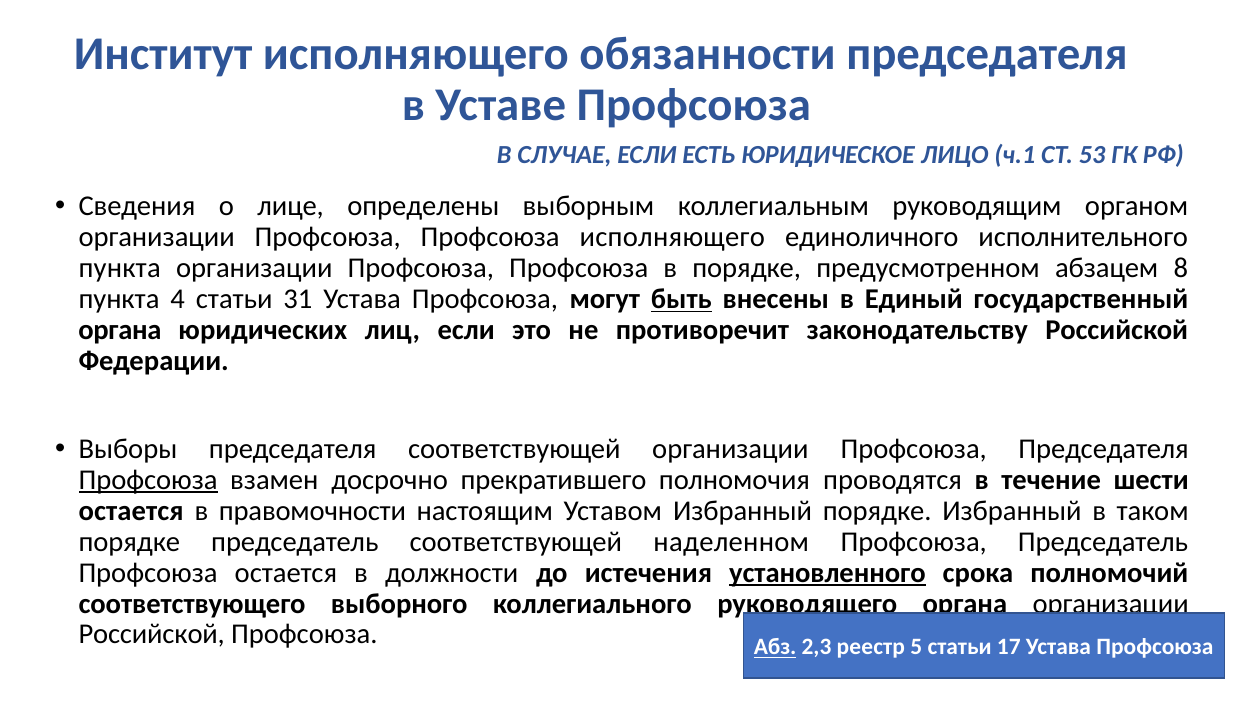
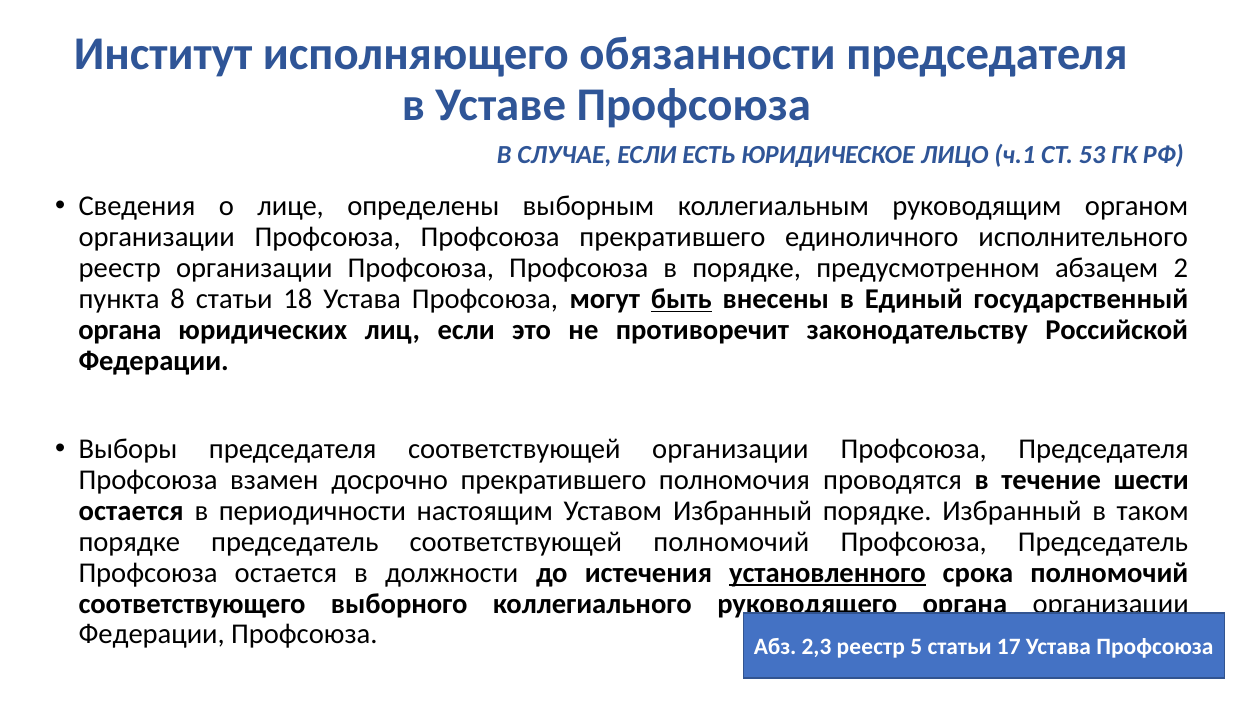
Профсоюза исполняющего: исполняющего -> прекратившего
пункта at (120, 268): пункта -> реестр
8: 8 -> 2
4: 4 -> 8
31: 31 -> 18
Профсоюза at (148, 480) underline: present -> none
правомочности: правомочности -> периодичности
соответствующей наделенном: наделенном -> полномочий
Российской at (152, 634): Российской -> Федерации
Абз underline: present -> none
